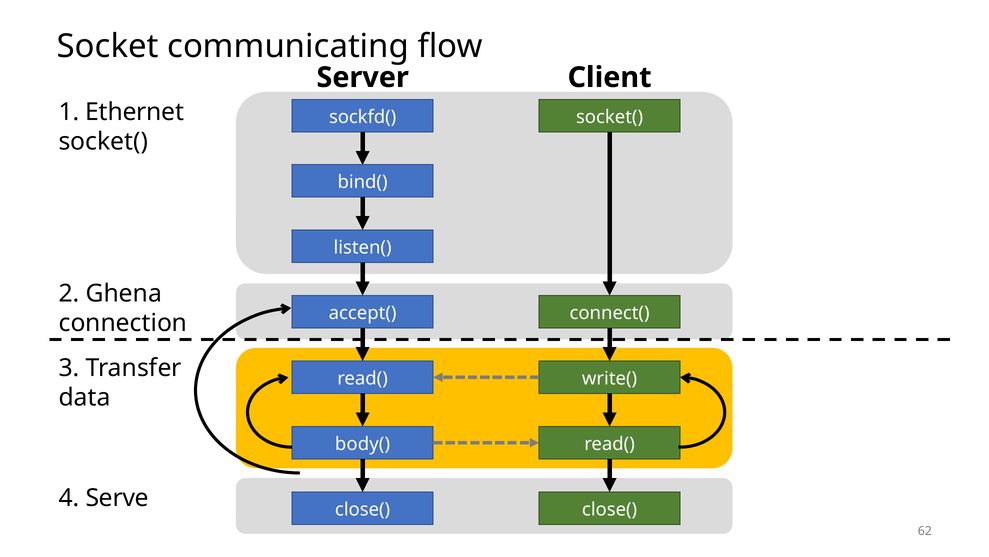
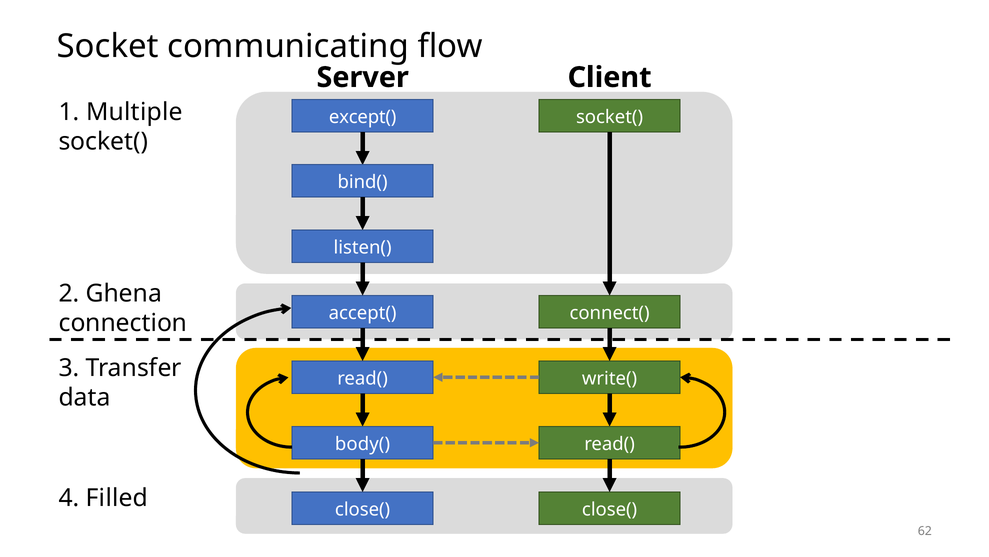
Ethernet: Ethernet -> Multiple
sockfd(: sockfd( -> except(
Serve: Serve -> Filled
